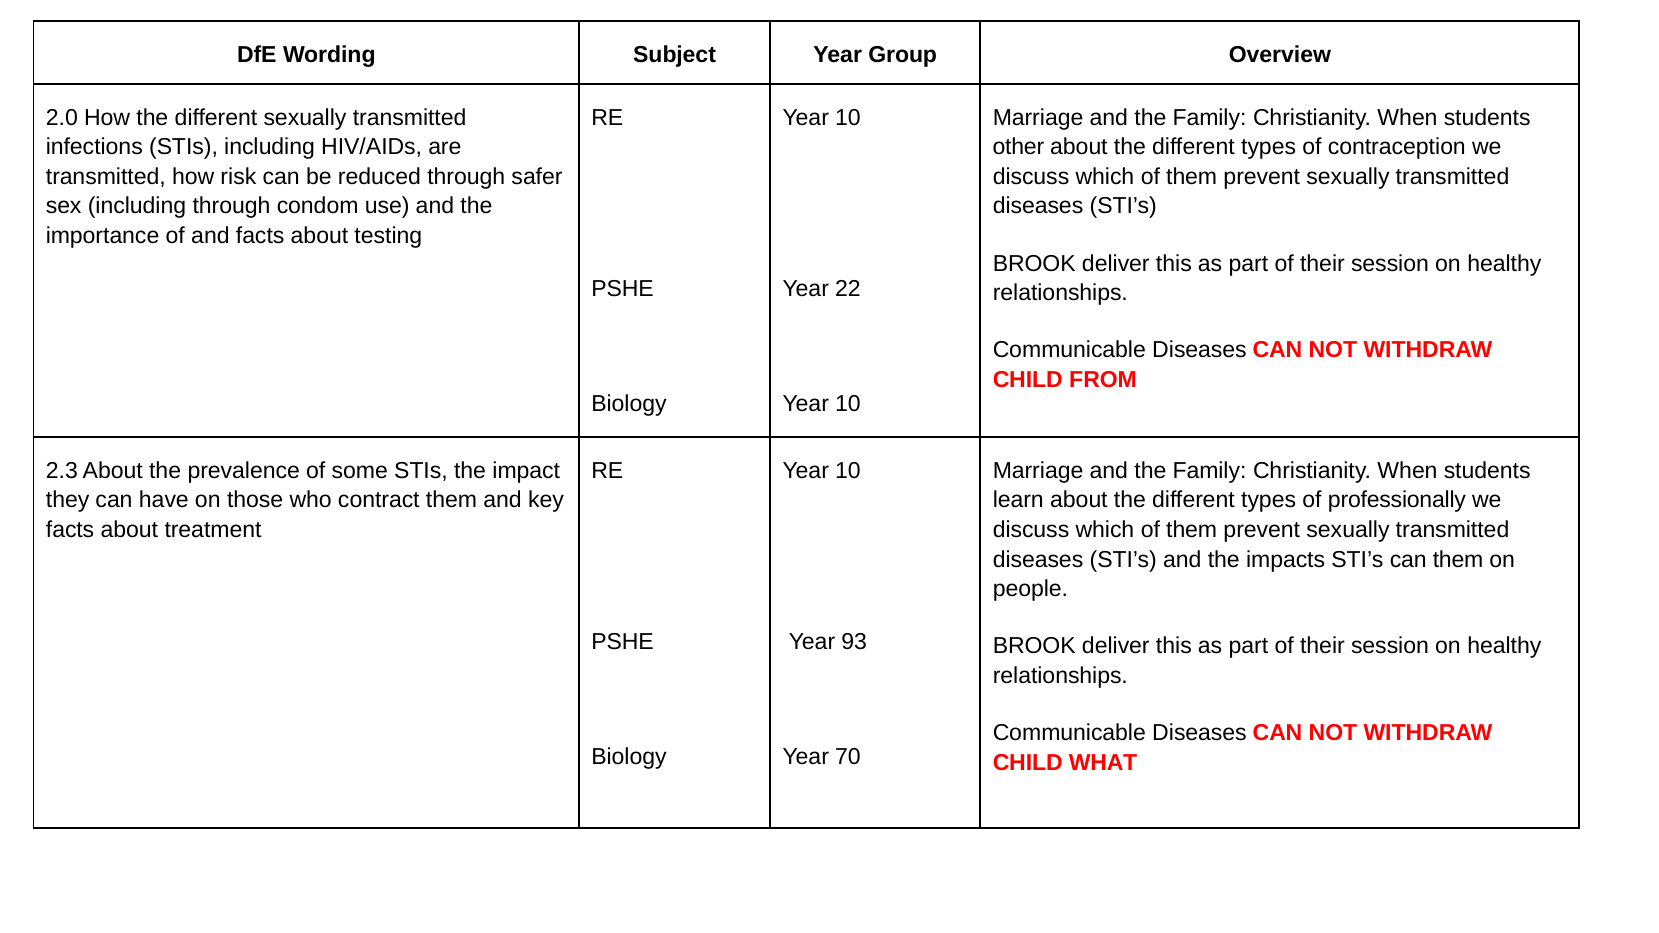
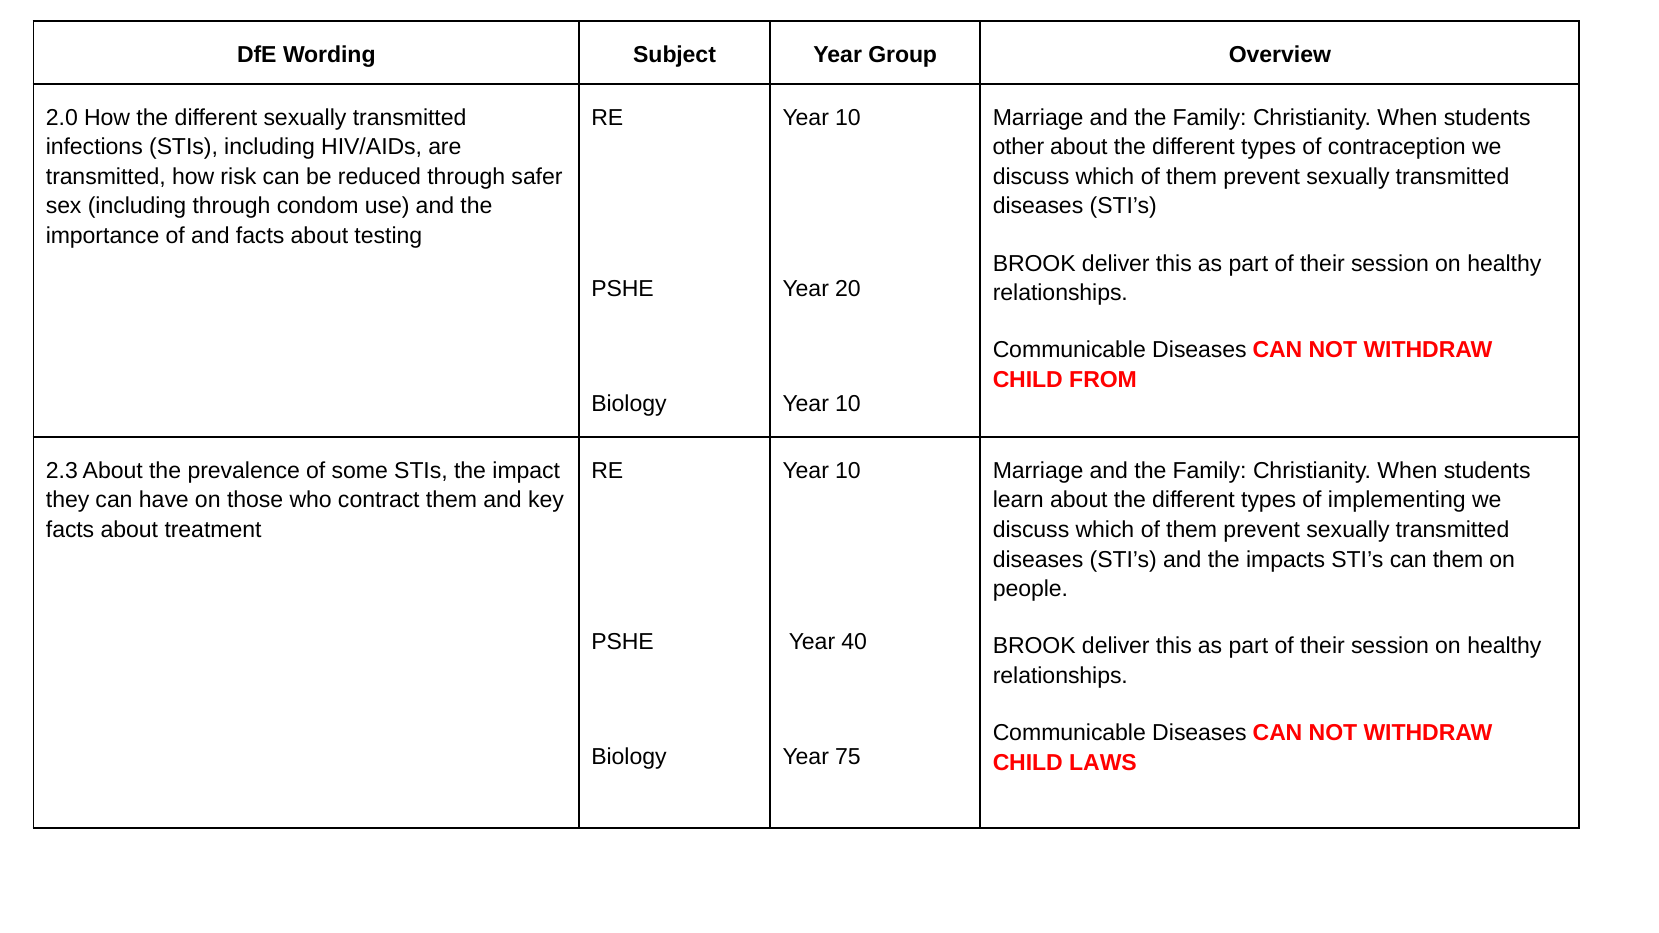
22: 22 -> 20
professionally: professionally -> implementing
93: 93 -> 40
70: 70 -> 75
WHAT: WHAT -> LAWS
